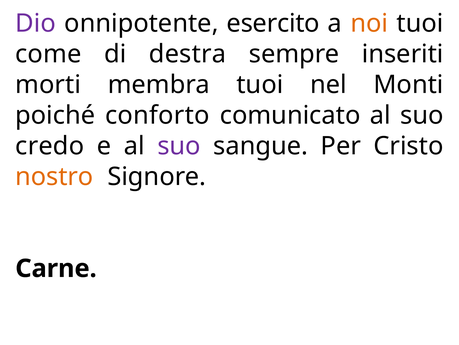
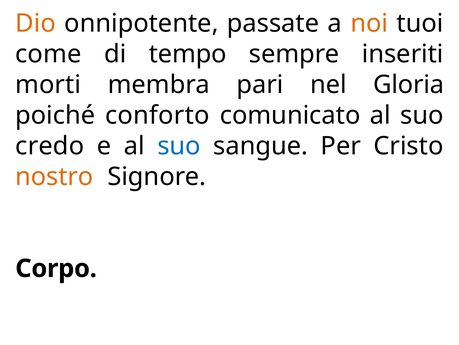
Dio colour: purple -> orange
esercito: esercito -> passate
destra: destra -> tempo
membra tuoi: tuoi -> pari
Monti: Monti -> Gloria
suo at (179, 146) colour: purple -> blue
Carne: Carne -> Corpo
